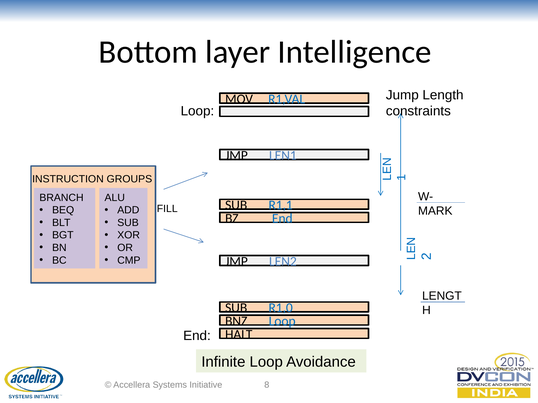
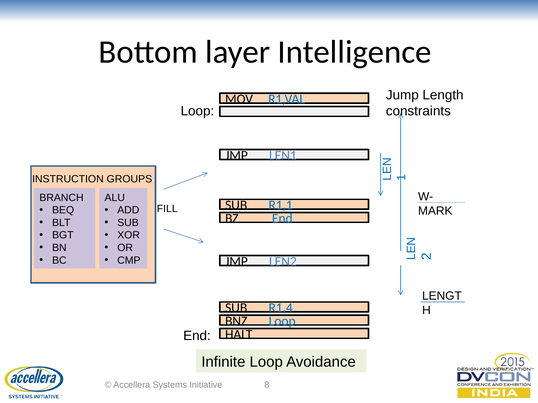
R1,0: R1,0 -> R1,4
